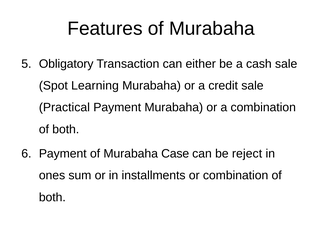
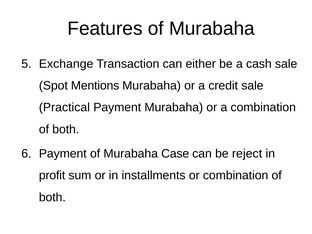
Obligatory: Obligatory -> Exchange
Learning: Learning -> Mentions
ones: ones -> profit
